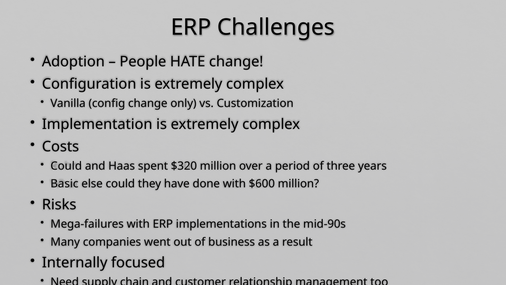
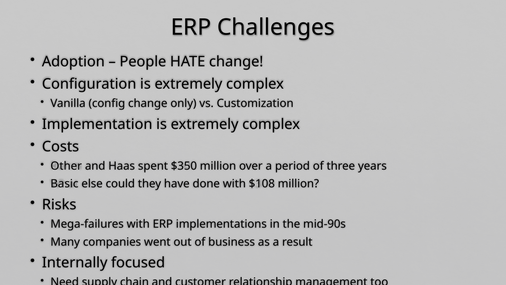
Could at (66, 166): Could -> Other
$320: $320 -> $350
$600: $600 -> $108
